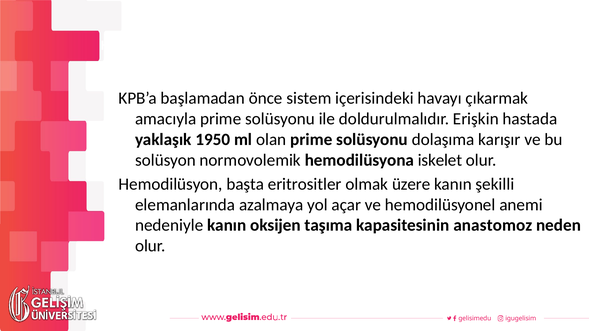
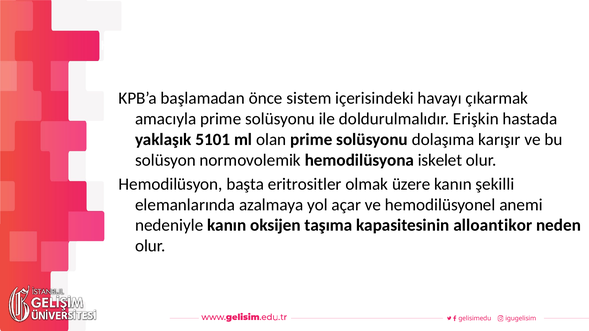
1950: 1950 -> 5101
anastomoz: anastomoz -> alloantikor
